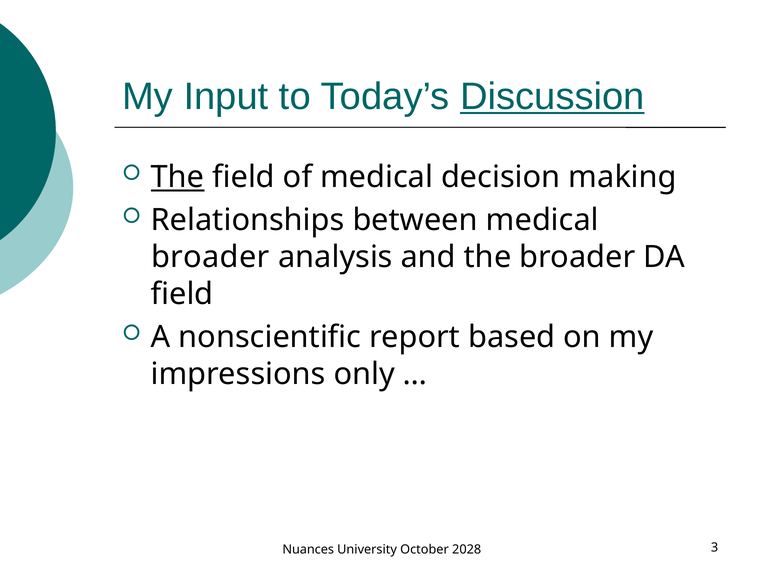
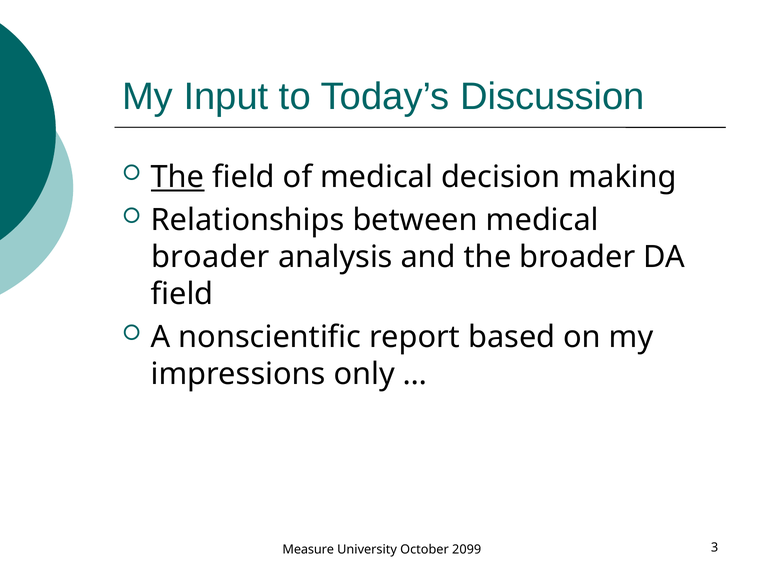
Discussion underline: present -> none
Nuances: Nuances -> Measure
2028: 2028 -> 2099
